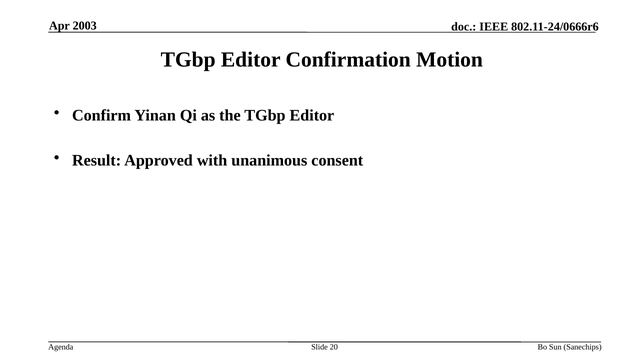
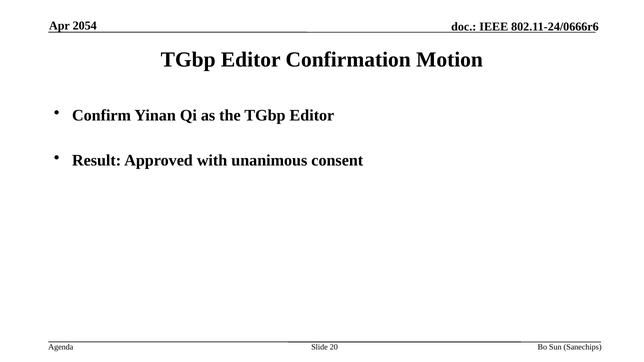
2003: 2003 -> 2054
